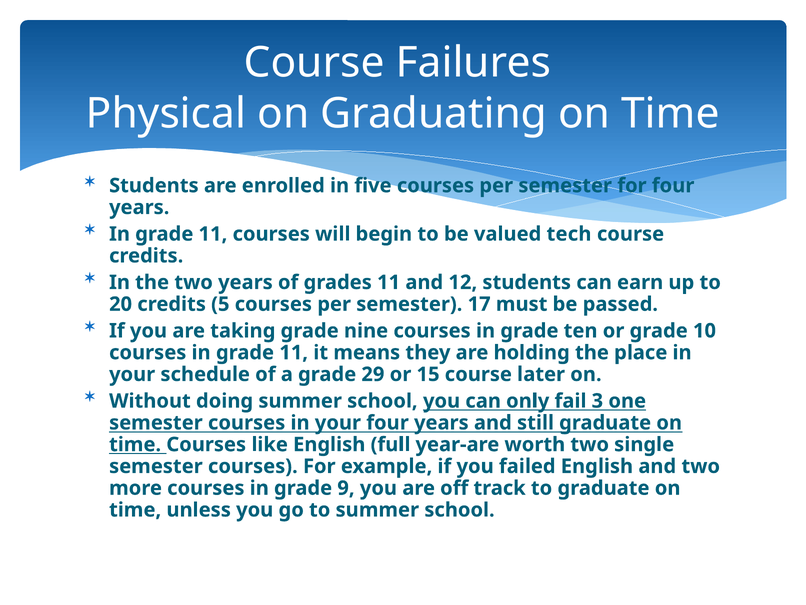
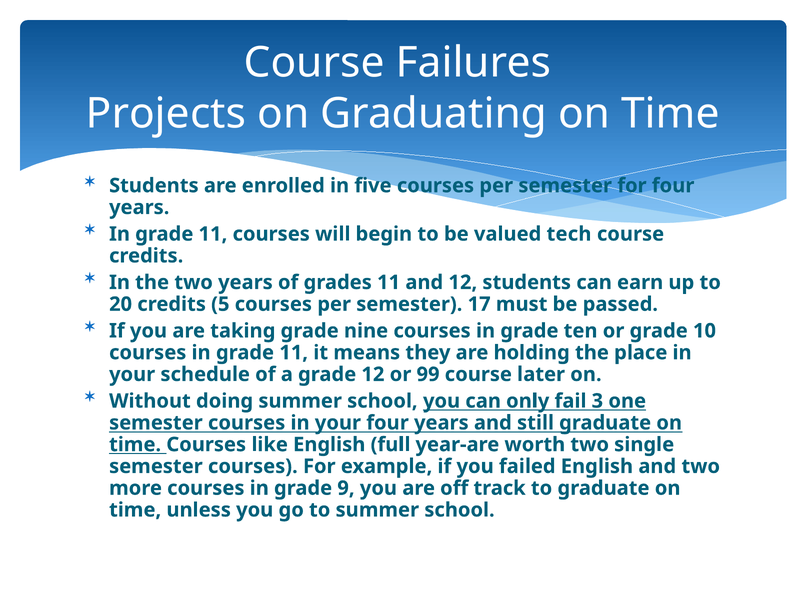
Physical: Physical -> Projects
grade 29: 29 -> 12
15: 15 -> 99
